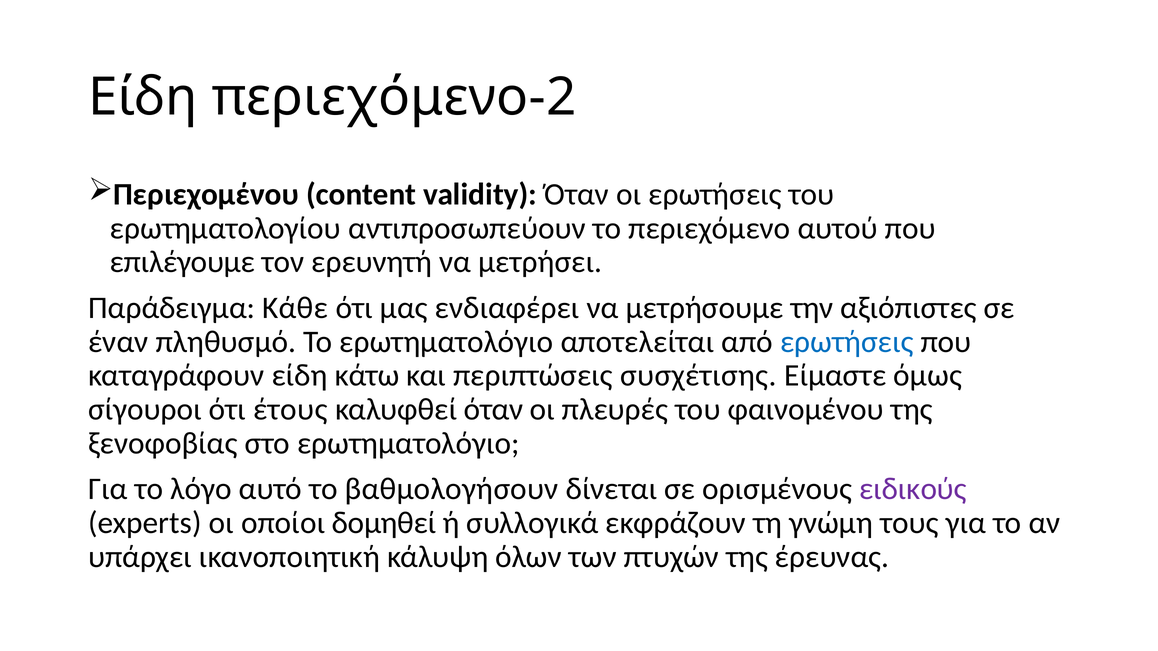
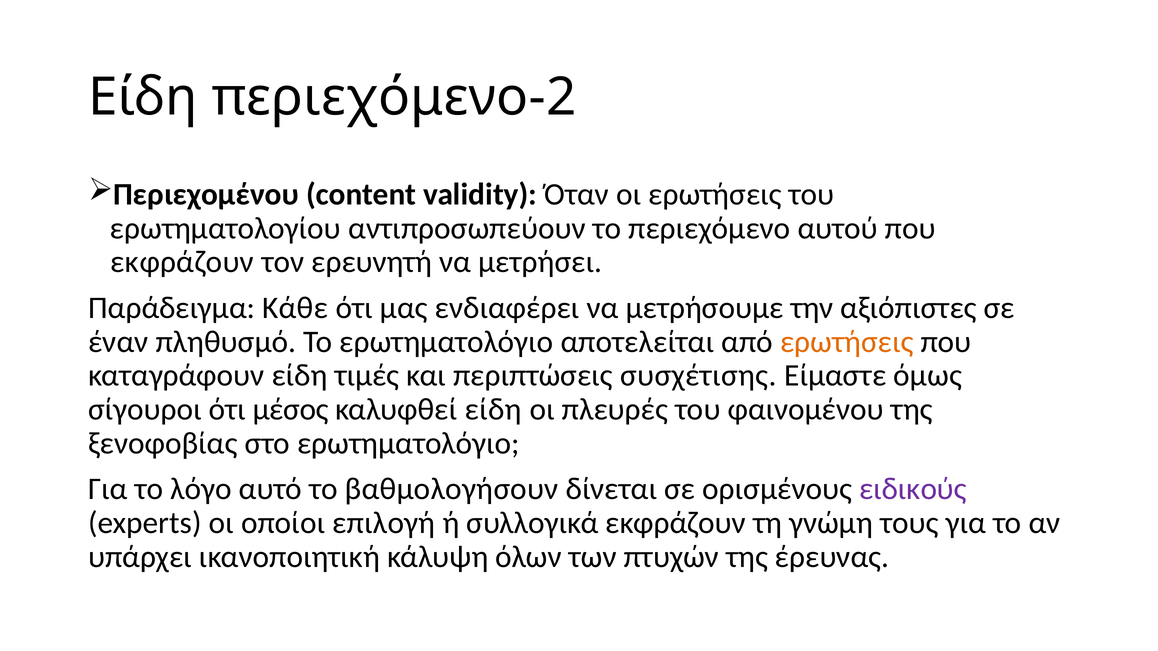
επιλέγουμε at (182, 262): επιλέγουμε -> εκφράζουν
ερωτήσεις at (847, 342) colour: blue -> orange
κάτω: κάτω -> τιμές
έτους: έτους -> μέσος
καλυφθεί όταν: όταν -> είδη
δομηθεί: δομηθεί -> επιλογή
